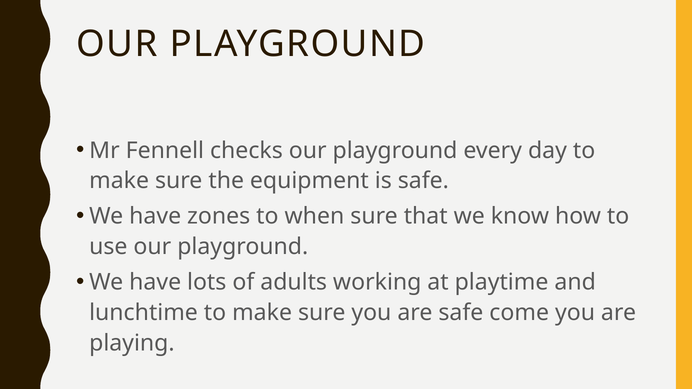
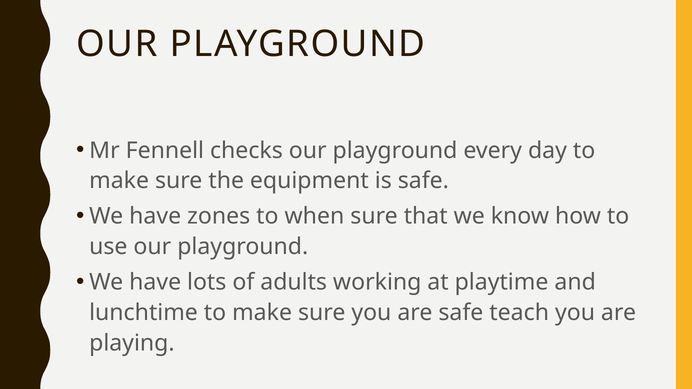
come: come -> teach
